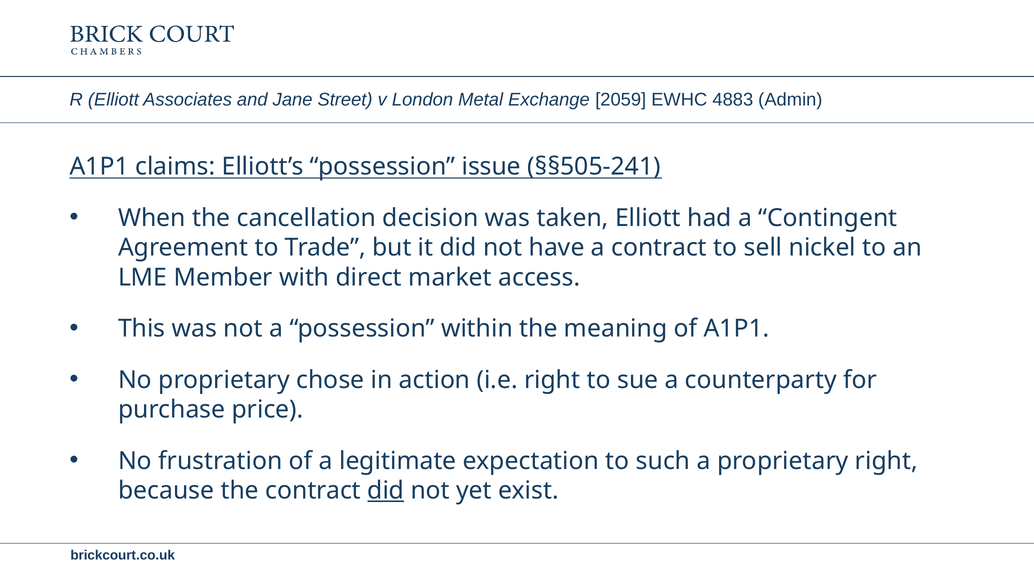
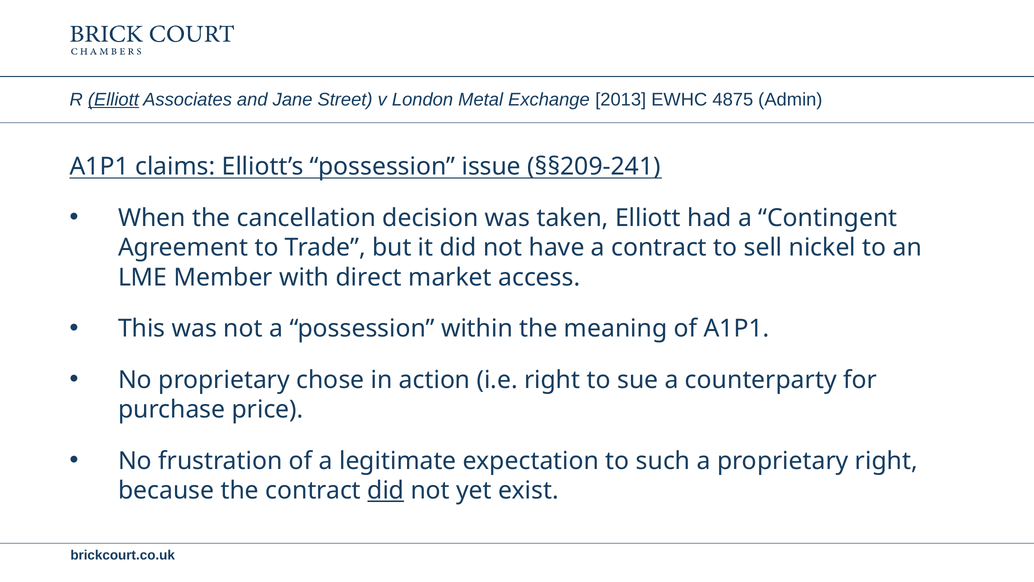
Elliott at (113, 100) underline: none -> present
2059: 2059 -> 2013
4883: 4883 -> 4875
§§505-241: §§505-241 -> §§209-241
